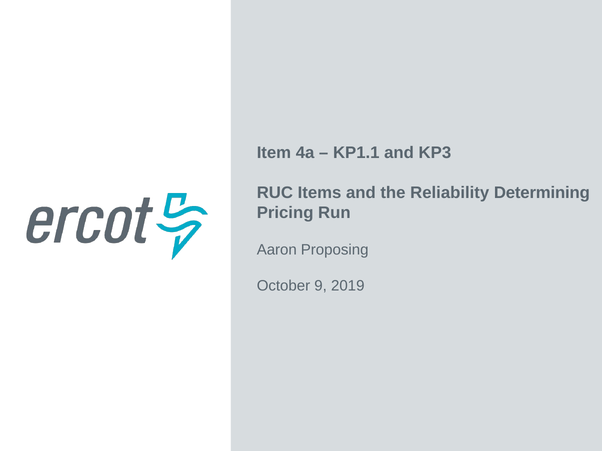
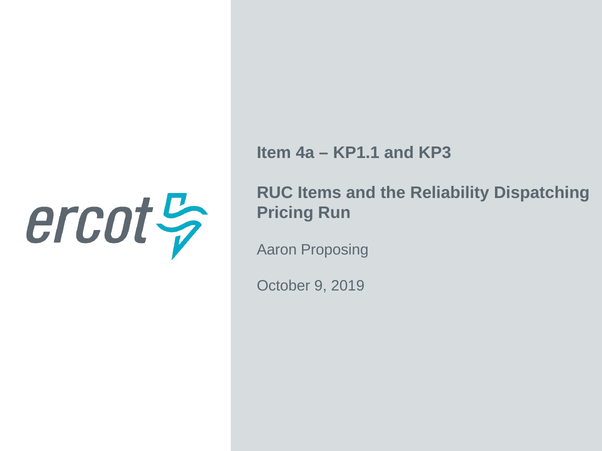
Determining: Determining -> Dispatching
